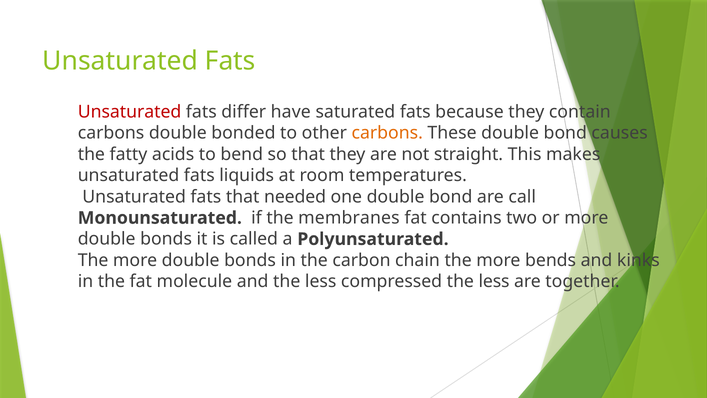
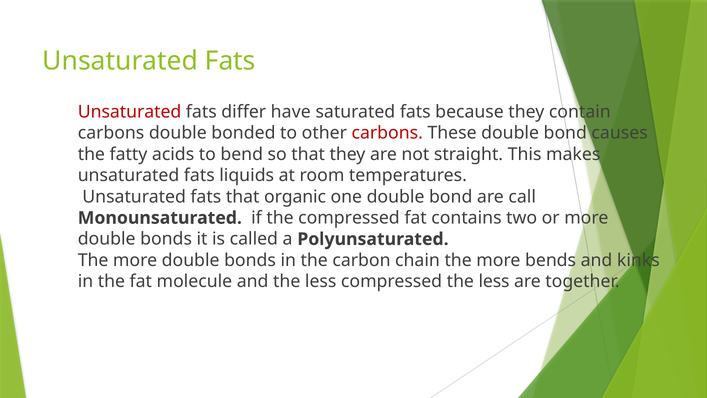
carbons at (387, 133) colour: orange -> red
needed: needed -> organic
the membranes: membranes -> compressed
